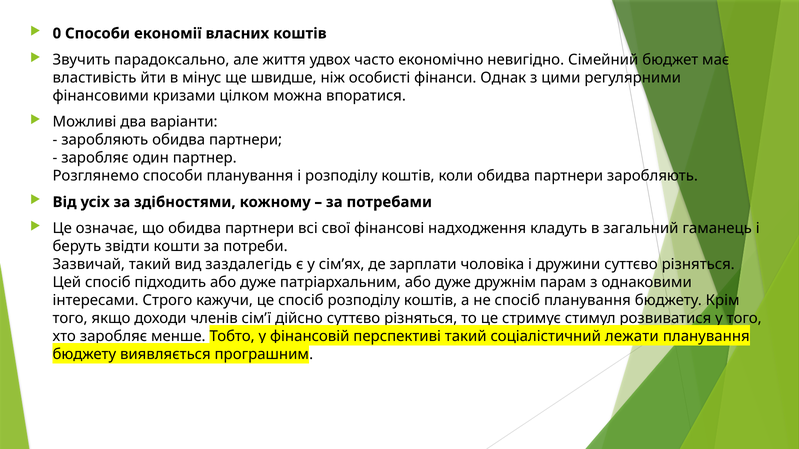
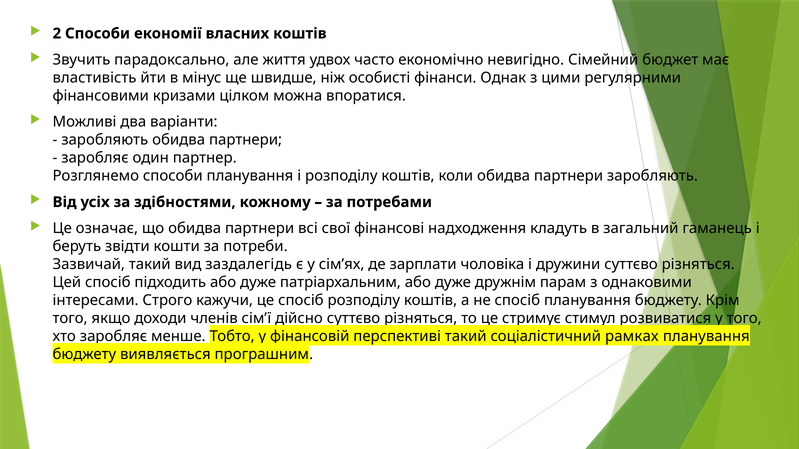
0: 0 -> 2
лежати: лежати -> рамках
